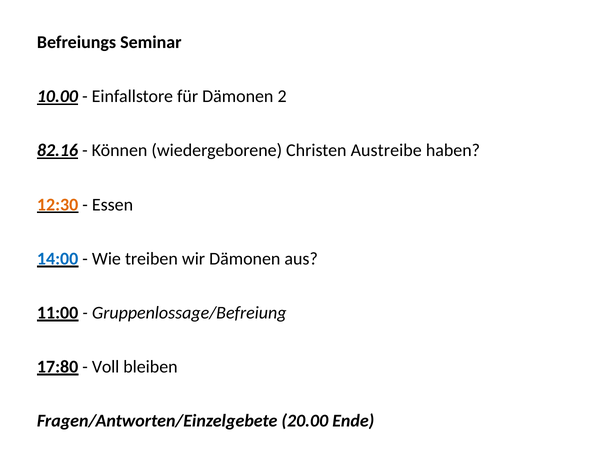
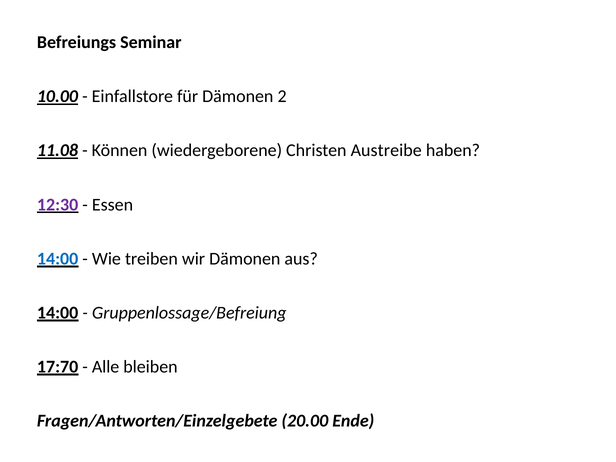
82.16: 82.16 -> 11.08
12:30 colour: orange -> purple
11:00 at (58, 313): 11:00 -> 14:00
17:80: 17:80 -> 17:70
Voll: Voll -> Alle
